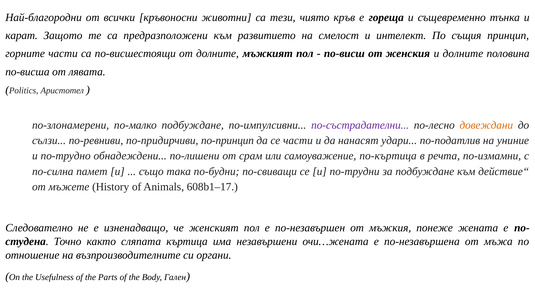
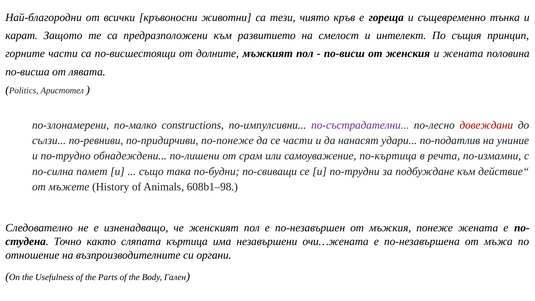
и долните: долните -> жената
по-малко подбуждане: подбуждане -> constructions
довеждани colour: orange -> red
по-принцип: по-принцип -> по-понеже
608b1–17: 608b1–17 -> 608b1–98
